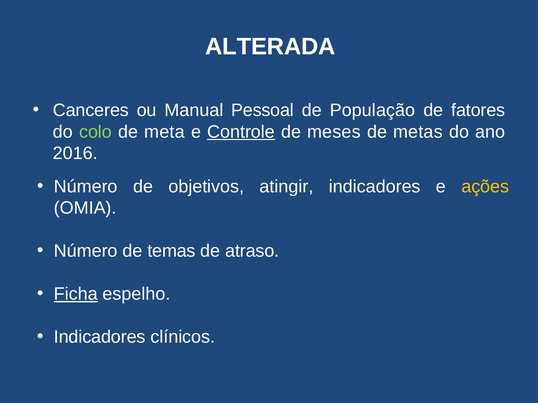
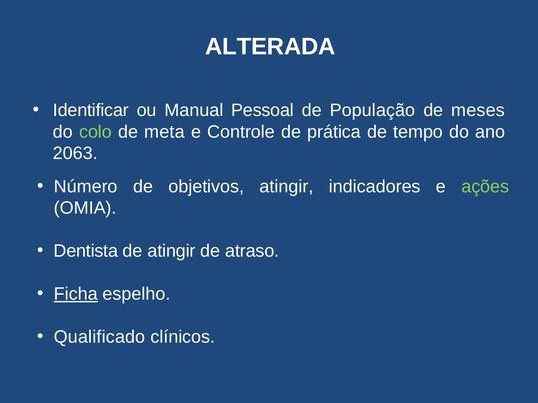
Canceres: Canceres -> Identificar
fatores: fatores -> meses
Controle underline: present -> none
meses: meses -> prática
metas: metas -> tempo
2016: 2016 -> 2063
ações colour: yellow -> light green
Número at (86, 251): Número -> Dentista
de temas: temas -> atingir
Indicadores at (100, 337): Indicadores -> Qualificado
